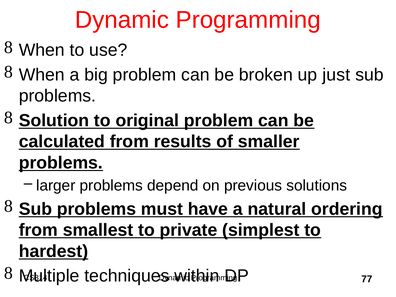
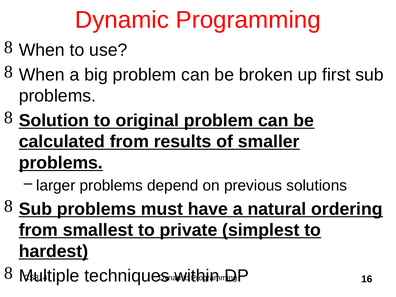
just: just -> first
77: 77 -> 16
